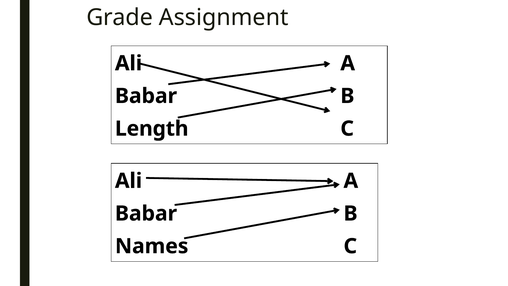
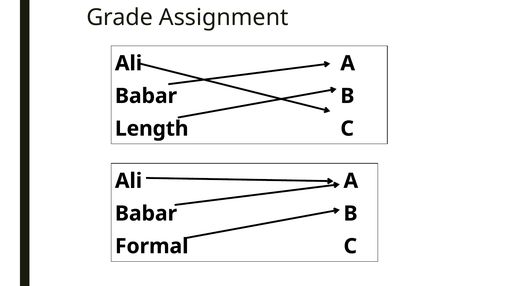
Names: Names -> Formal
